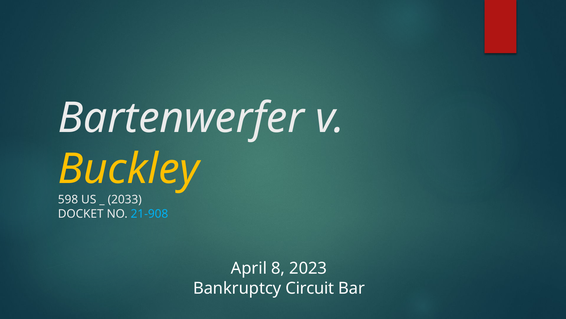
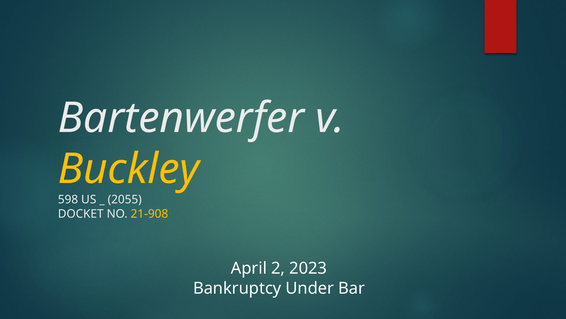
2033: 2033 -> 2055
21-908 colour: light blue -> yellow
8: 8 -> 2
Circuit: Circuit -> Under
